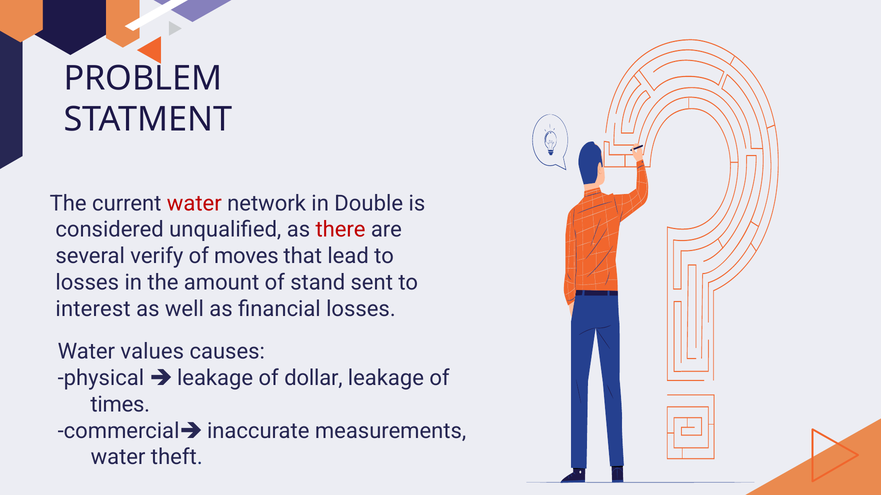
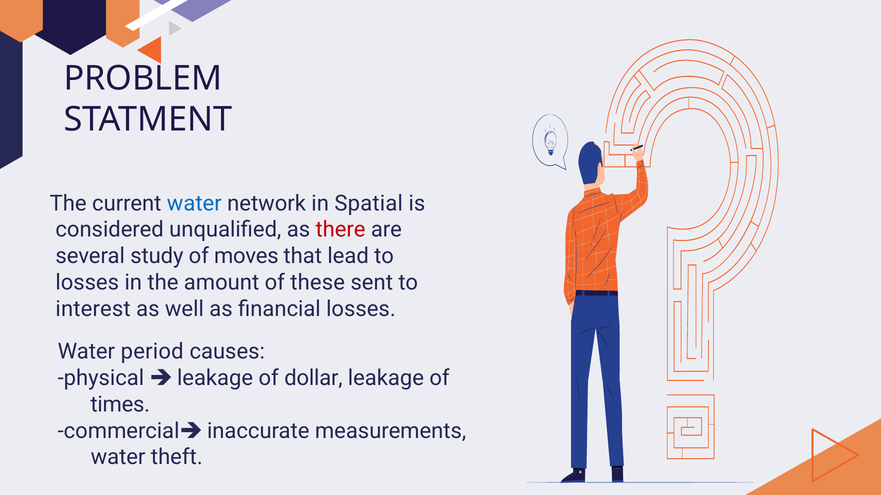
water at (194, 204) colour: red -> blue
Double: Double -> Spatial
verify: verify -> study
stand: stand -> these
values: values -> period
